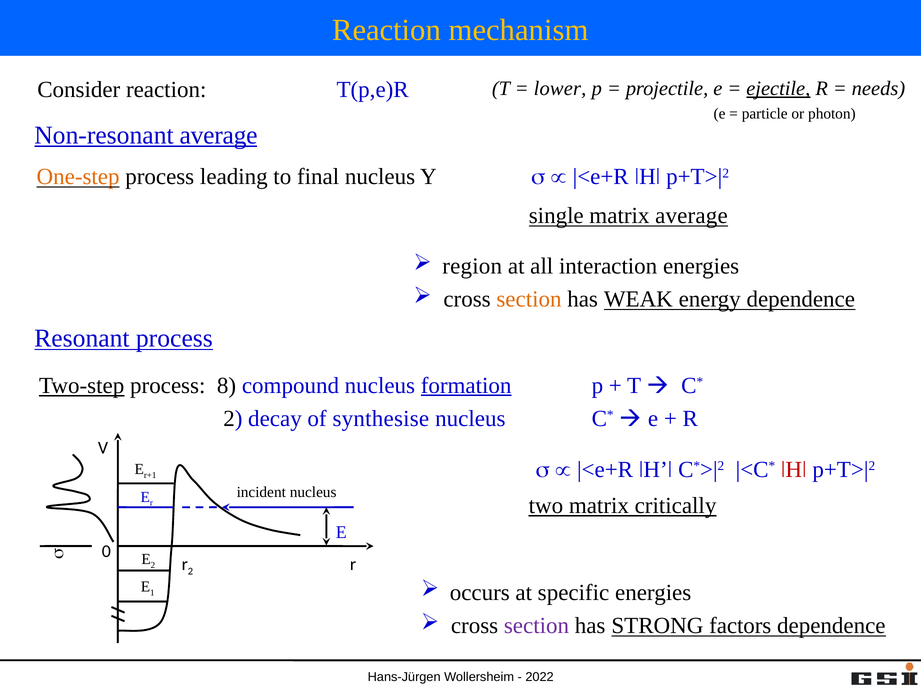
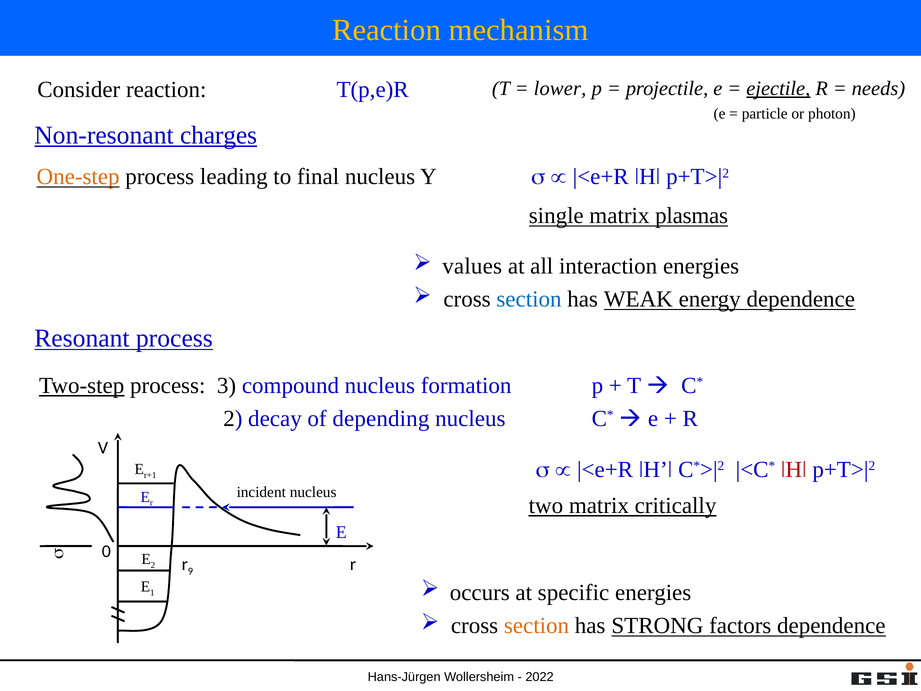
Non-resonant average: average -> charges
matrix average: average -> plasmas
region: region -> values
section at (529, 299) colour: orange -> blue
8: 8 -> 3
formation underline: present -> none
synthesise: synthesise -> depending
r 2: 2 -> 9
section at (536, 626) colour: purple -> orange
